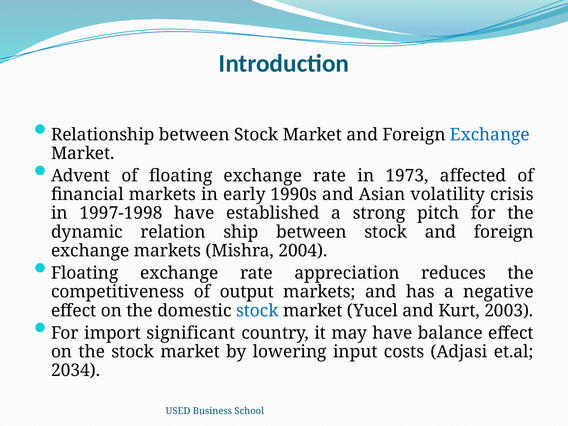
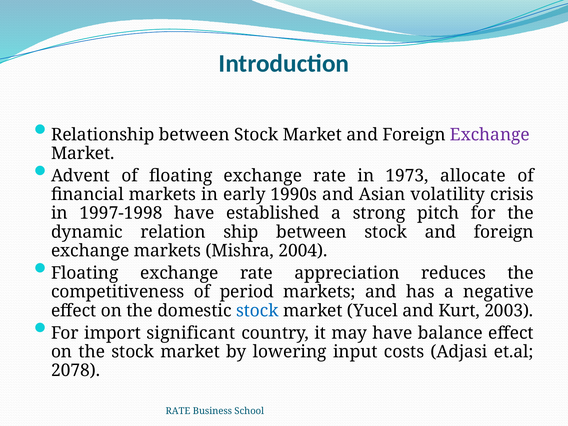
Exchange at (490, 135) colour: blue -> purple
affected: affected -> allocate
output: output -> period
2034: 2034 -> 2078
USED at (178, 411): USED -> RATE
